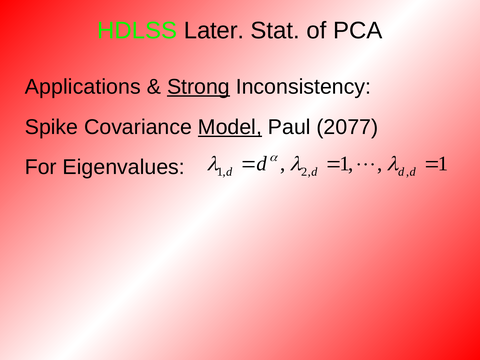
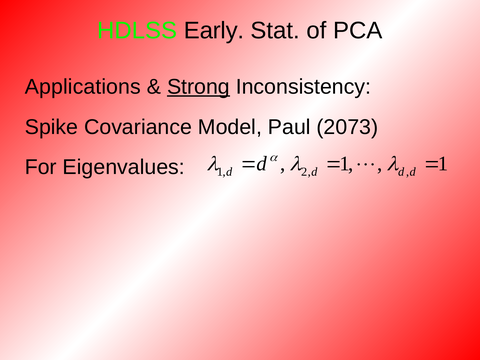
Later: Later -> Early
Model underline: present -> none
2077: 2077 -> 2073
